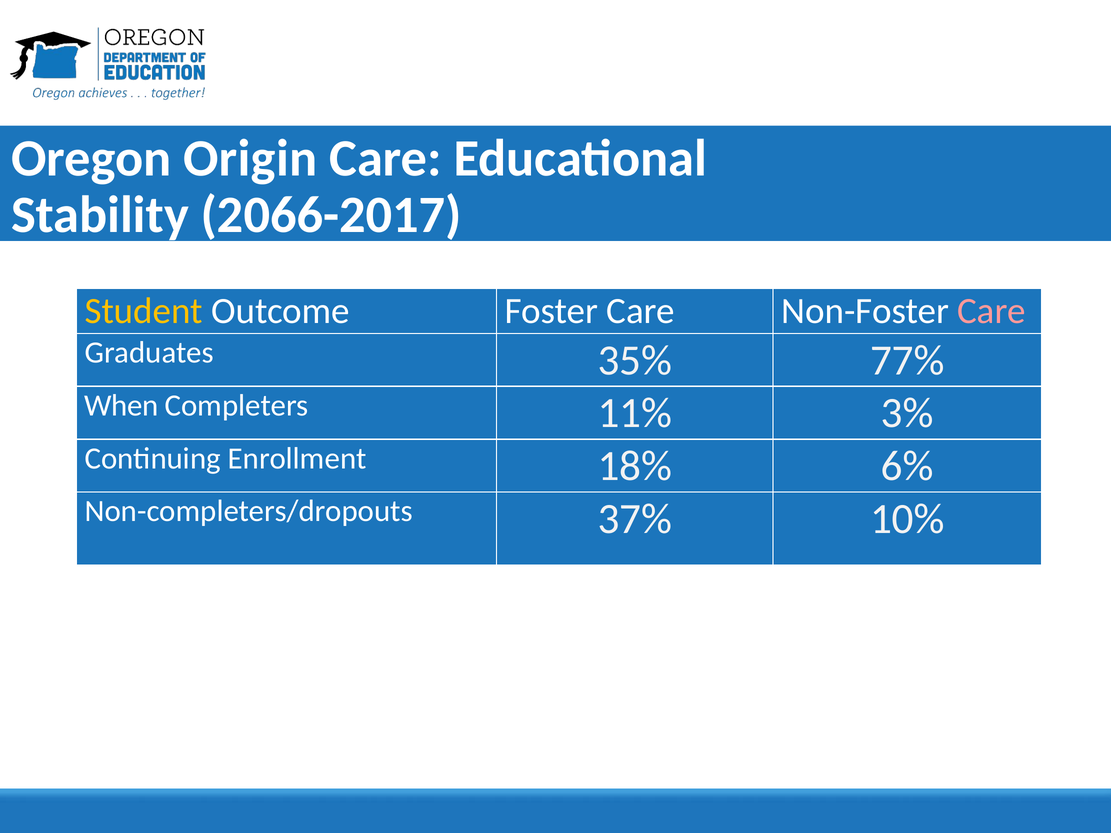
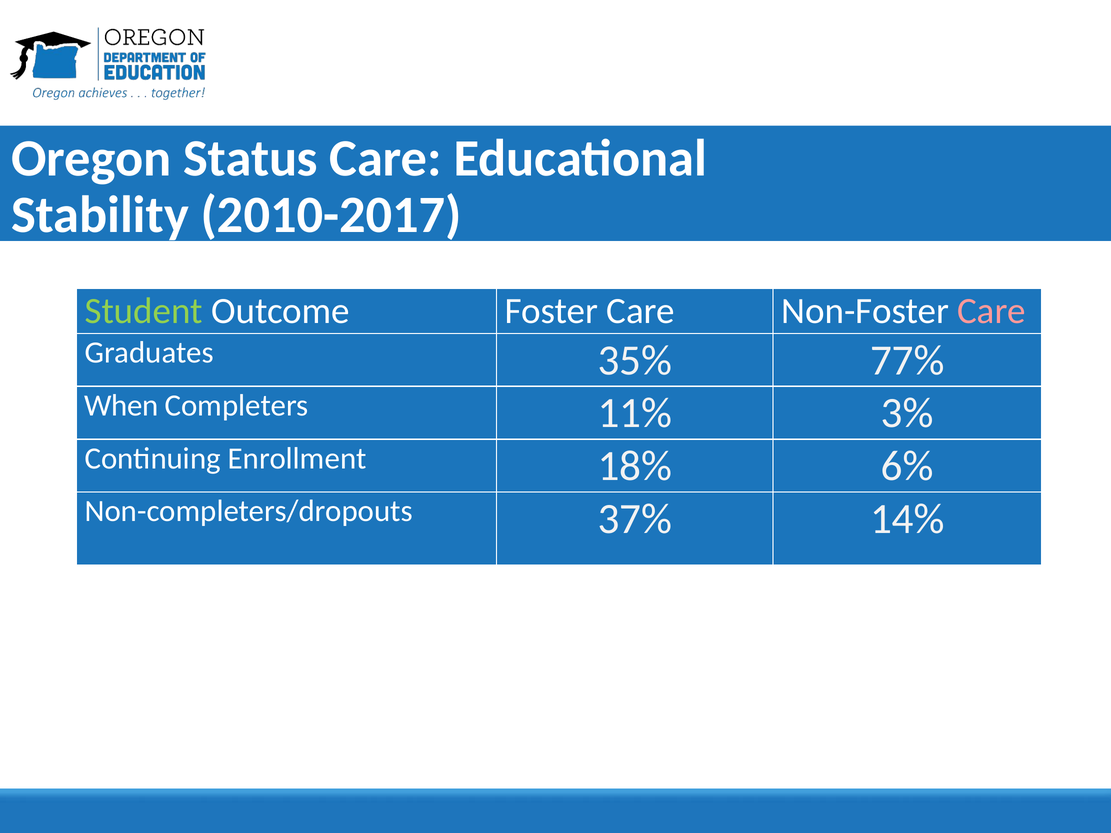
Origin: Origin -> Status
2066-2017: 2066-2017 -> 2010-2017
Student colour: yellow -> light green
10%: 10% -> 14%
